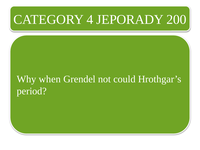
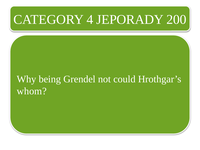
when: when -> being
period: period -> whom
